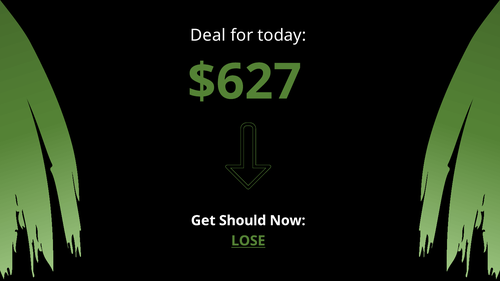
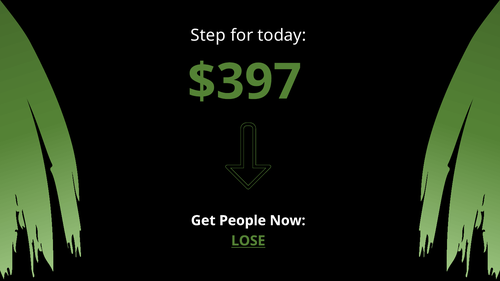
Deal: Deal -> Step
$627: $627 -> $397
Should: Should -> People
